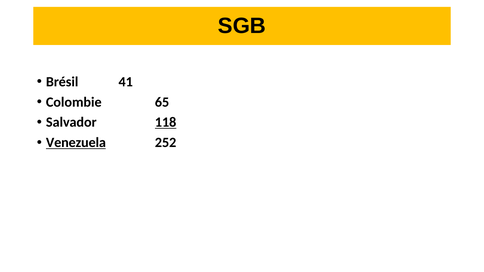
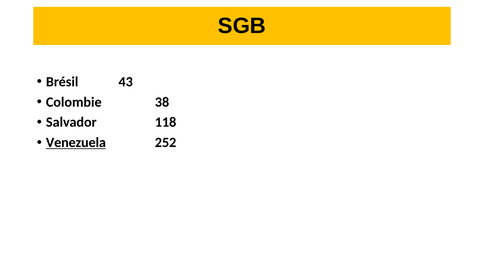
41: 41 -> 43
65: 65 -> 38
118 underline: present -> none
